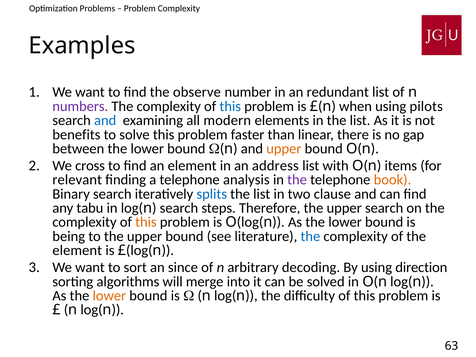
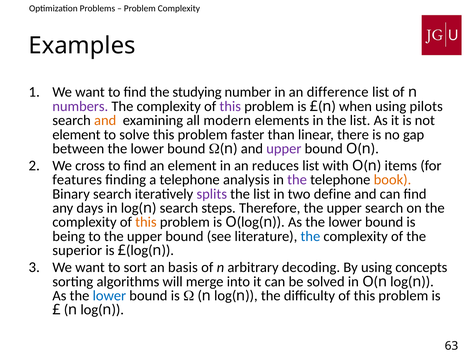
observe: observe -> studying
redundant: redundant -> difference
this at (230, 106) colour: blue -> purple
and at (105, 120) colour: blue -> orange
benefits at (76, 135): benefits -> element
upper at (284, 149) colour: orange -> purple
address: address -> reduces
relevant: relevant -> features
splits colour: blue -> purple
clause: clause -> define
tabu: tabu -> days
element at (77, 250): element -> superior
since: since -> basis
direction: direction -> concepts
lower at (109, 296) colour: orange -> blue
